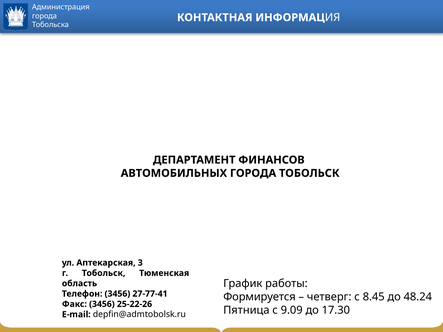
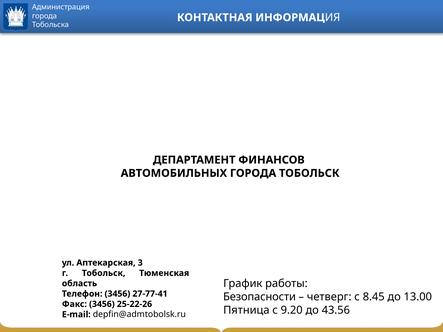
Формируется: Формируется -> Безопасности
48.24: 48.24 -> 13.00
9.09: 9.09 -> 9.20
17.30: 17.30 -> 43.56
